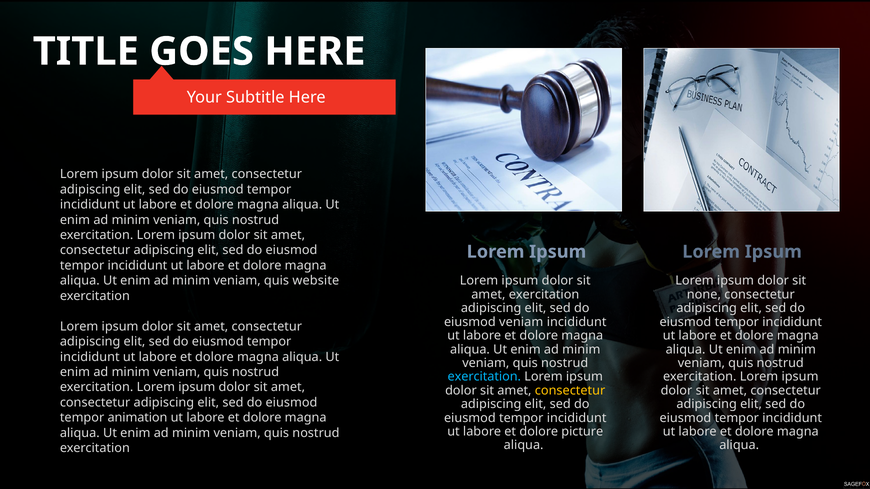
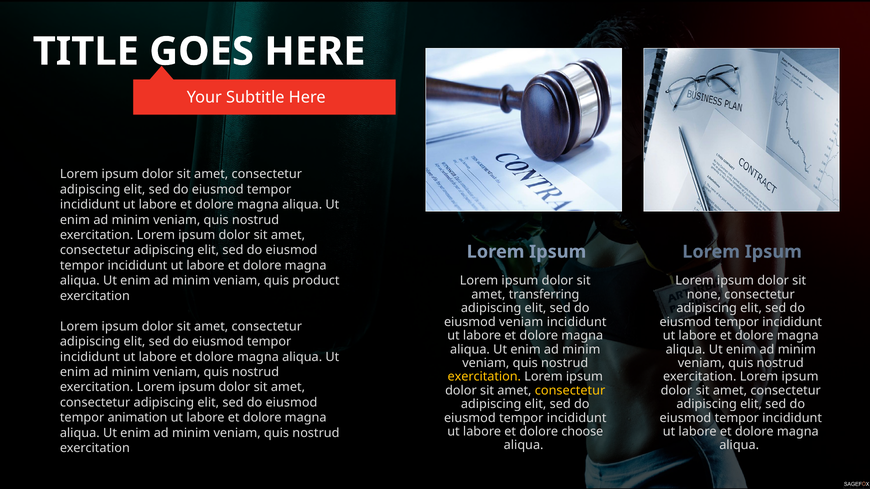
website: website -> product
amet exercitation: exercitation -> transferring
exercitation at (484, 377) colour: light blue -> yellow
picture: picture -> choose
